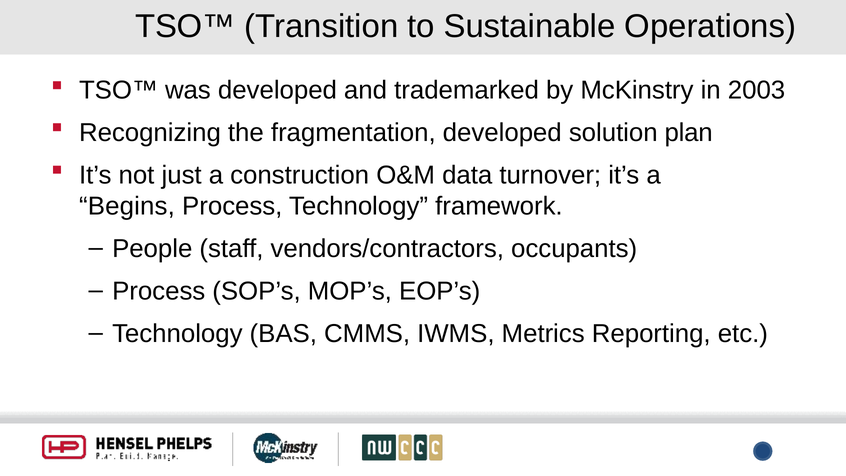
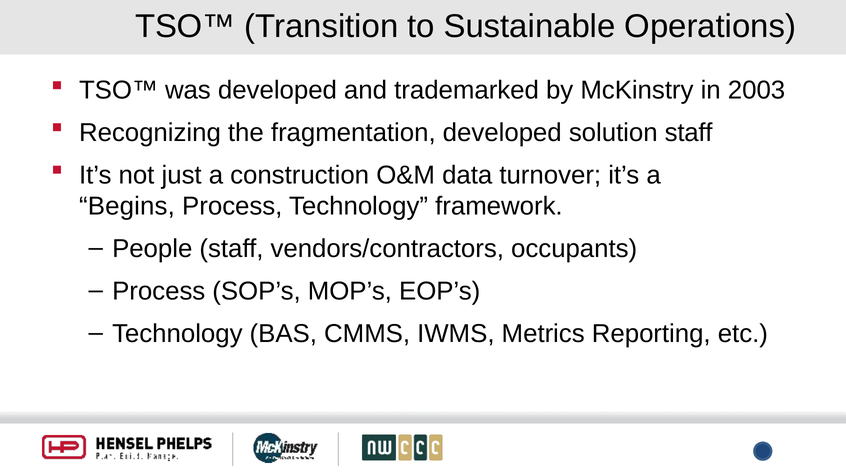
solution plan: plan -> staff
